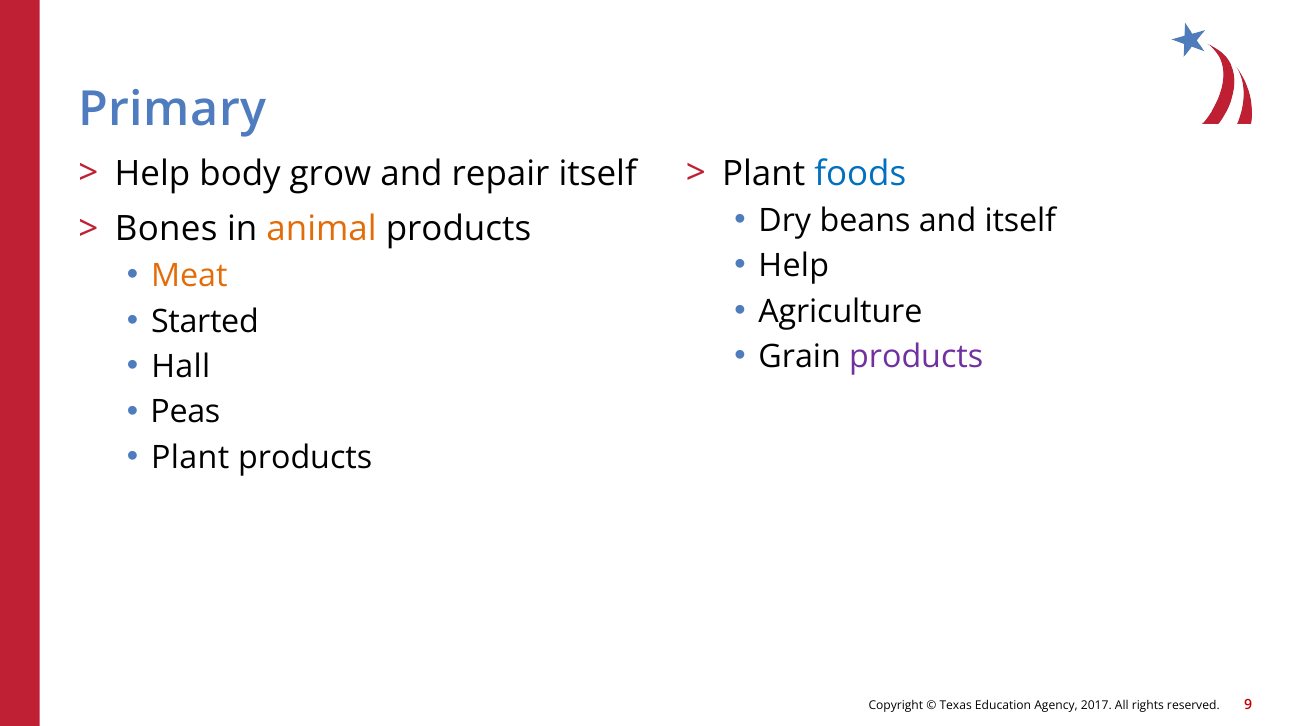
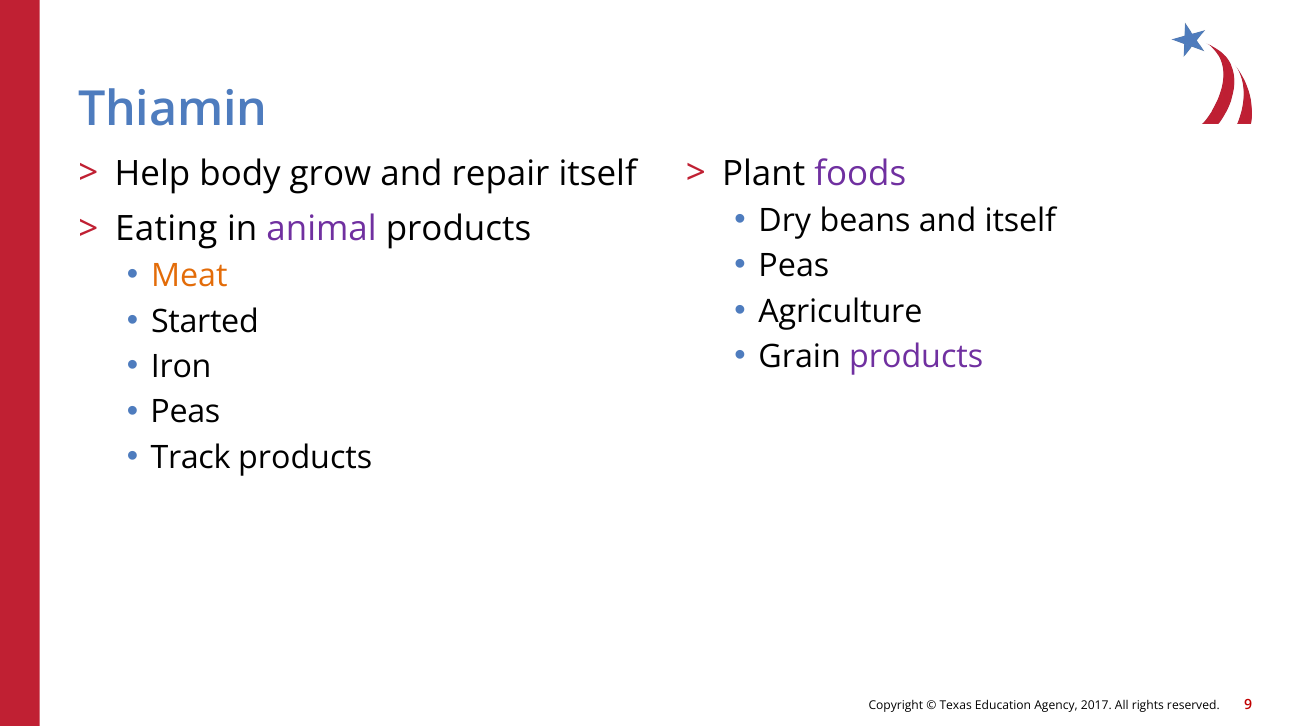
Primary: Primary -> Thiamin
foods colour: blue -> purple
Bones: Bones -> Eating
animal colour: orange -> purple
Help at (794, 266): Help -> Peas
Hall: Hall -> Iron
Plant at (190, 458): Plant -> Track
